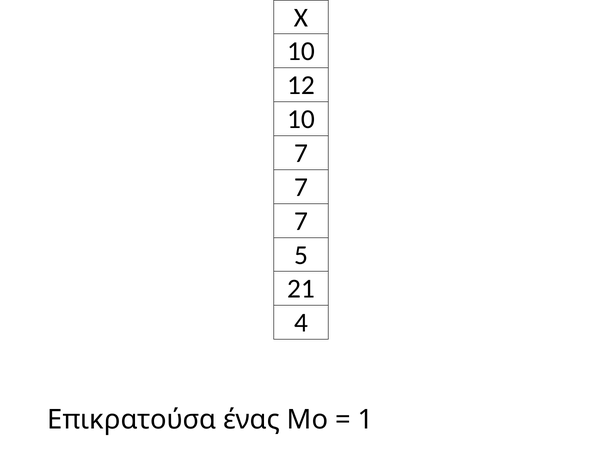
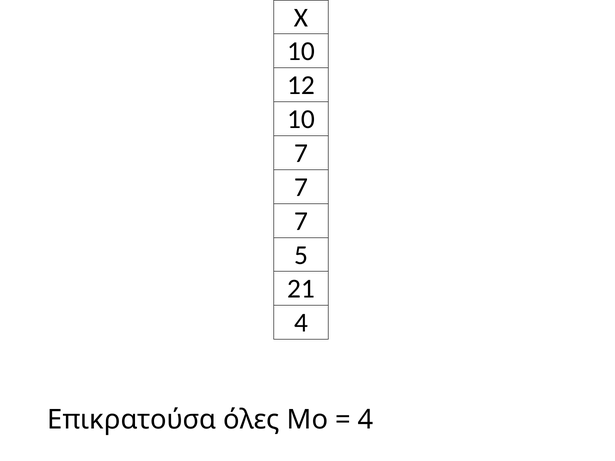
ένας: ένας -> όλες
1 at (366, 420): 1 -> 4
